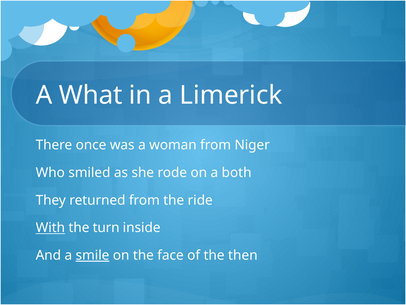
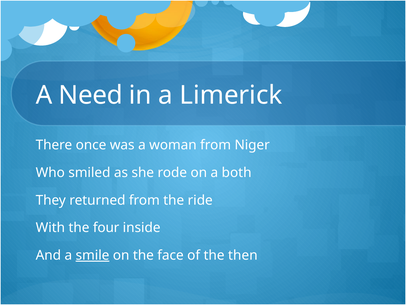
What: What -> Need
With underline: present -> none
turn: turn -> four
